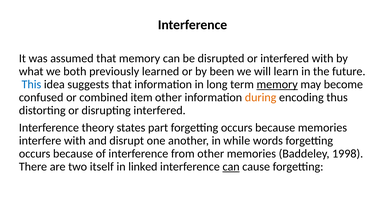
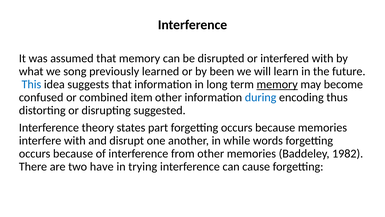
both: both -> song
during colour: orange -> blue
disrupting interfered: interfered -> suggested
1998: 1998 -> 1982
itself: itself -> have
linked: linked -> trying
can at (231, 166) underline: present -> none
